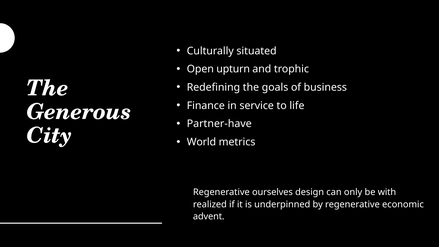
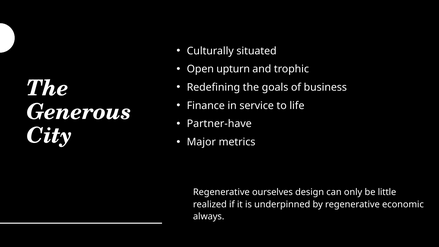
World: World -> Major
with: with -> little
advent: advent -> always
